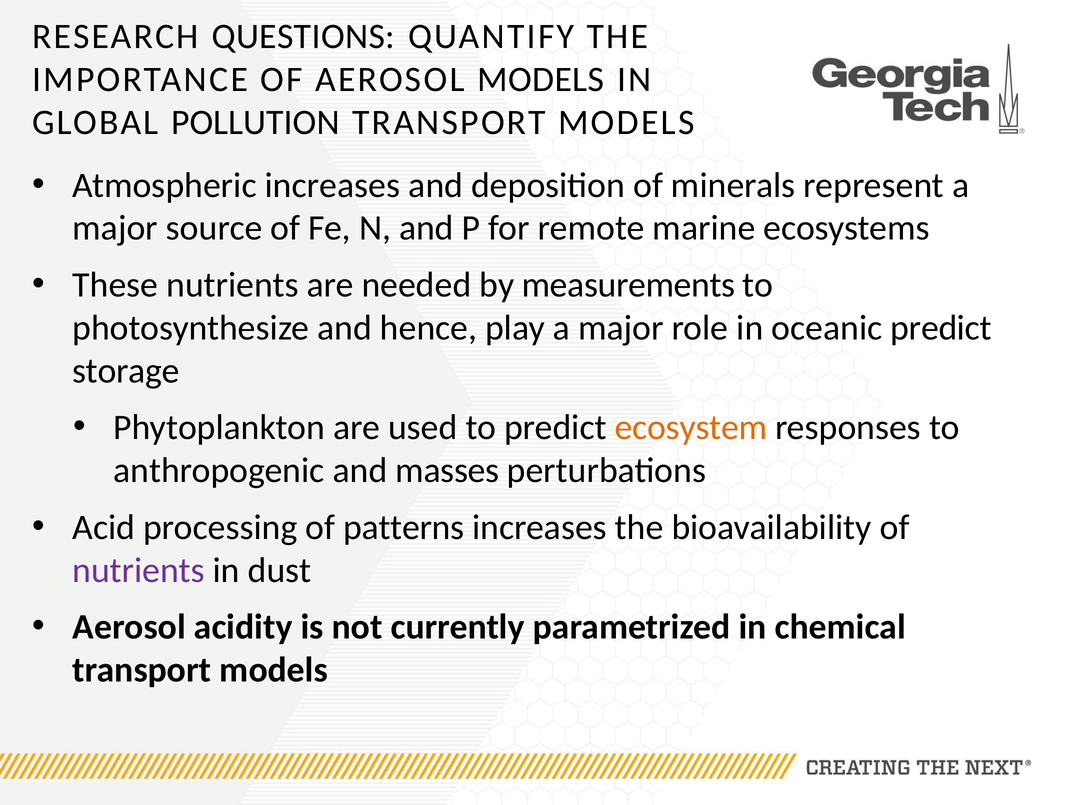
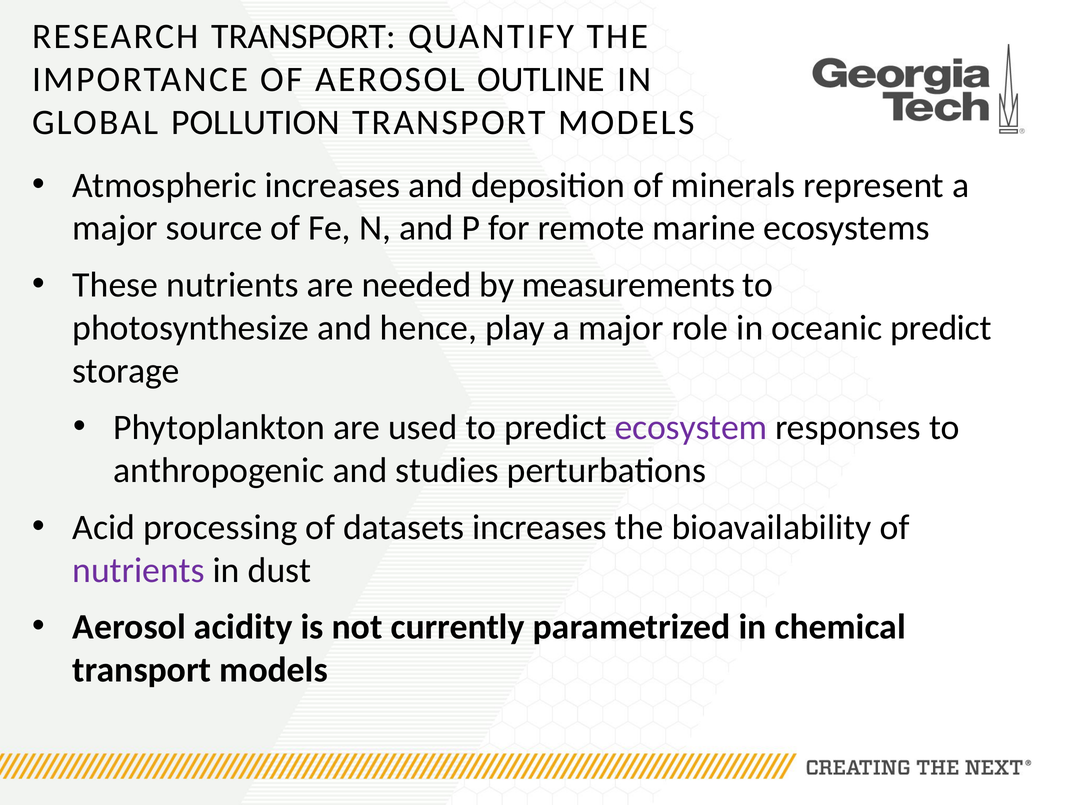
RESEARCH QUESTIONS: QUESTIONS -> TRANSPORT
AEROSOL MODELS: MODELS -> OUTLINE
ecosystem colour: orange -> purple
masses: masses -> studies
patterns: patterns -> datasets
